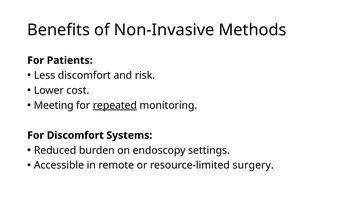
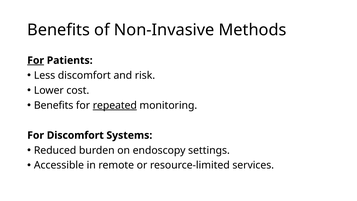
For at (36, 60) underline: none -> present
Meeting at (54, 105): Meeting -> Benefits
surgery: surgery -> services
